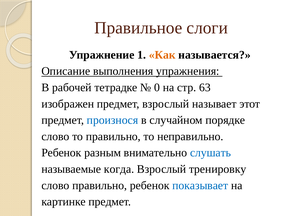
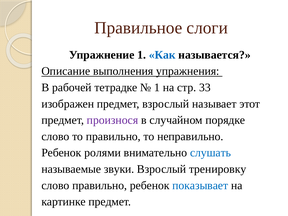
Как colour: orange -> blue
0 at (157, 87): 0 -> 1
63: 63 -> 33
произнося colour: blue -> purple
разным: разным -> ролями
когда: когда -> звуки
